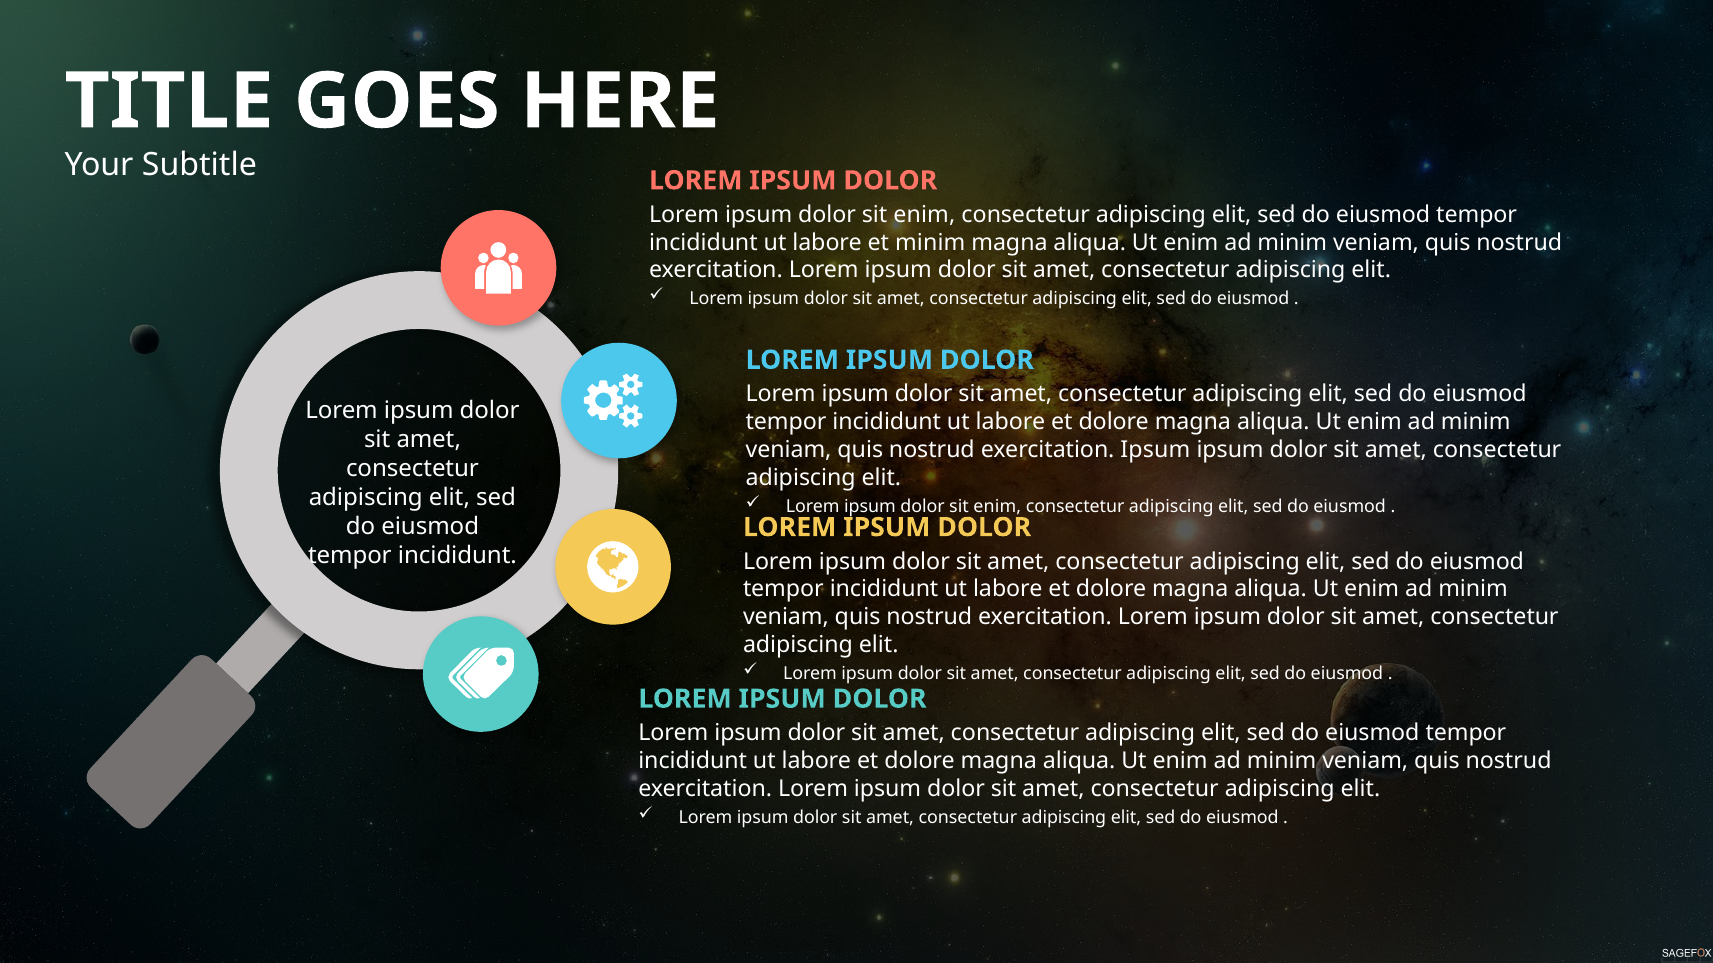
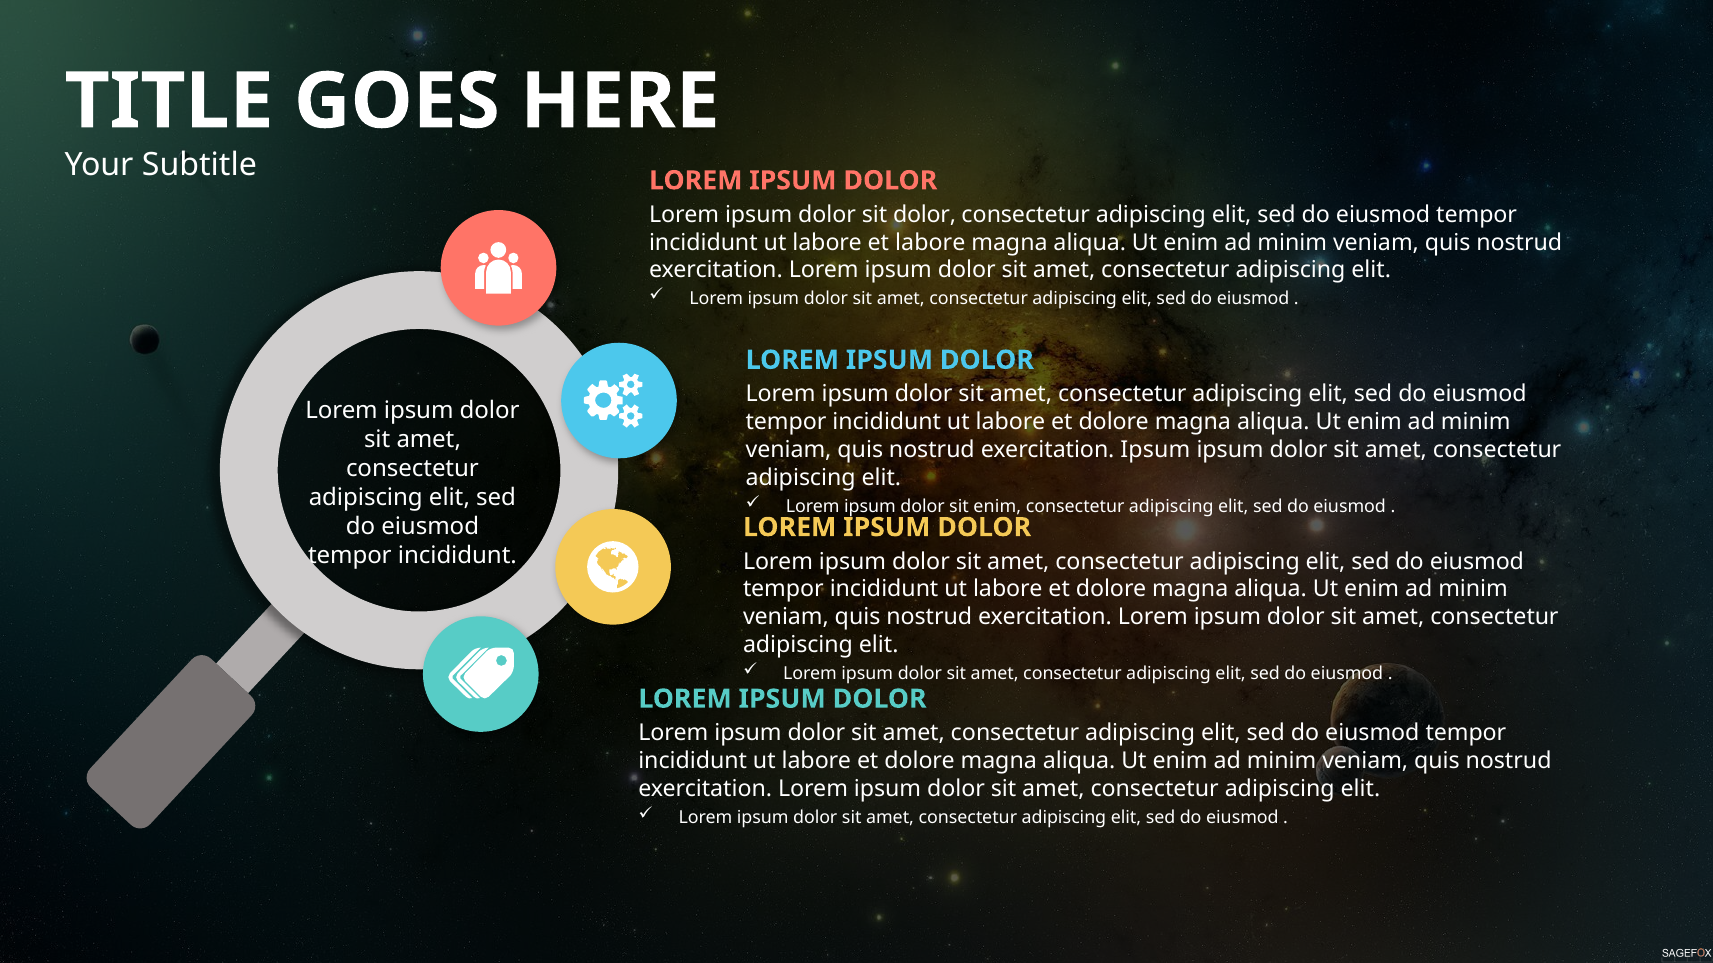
enim at (924, 215): enim -> dolor
et minim: minim -> labore
